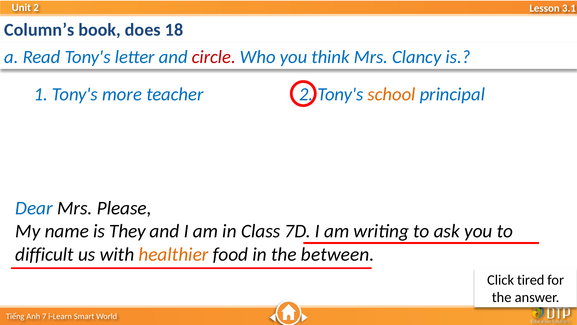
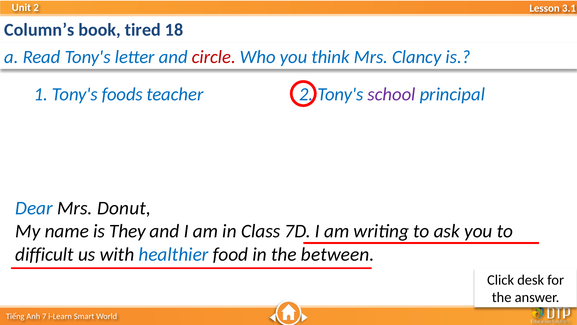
does: does -> tired
more: more -> foods
school colour: orange -> purple
Please: Please -> Donut
healthier colour: orange -> blue
tired: tired -> desk
